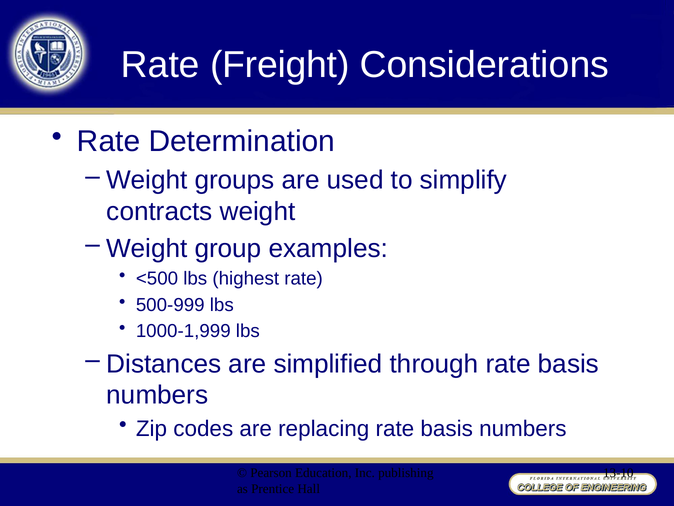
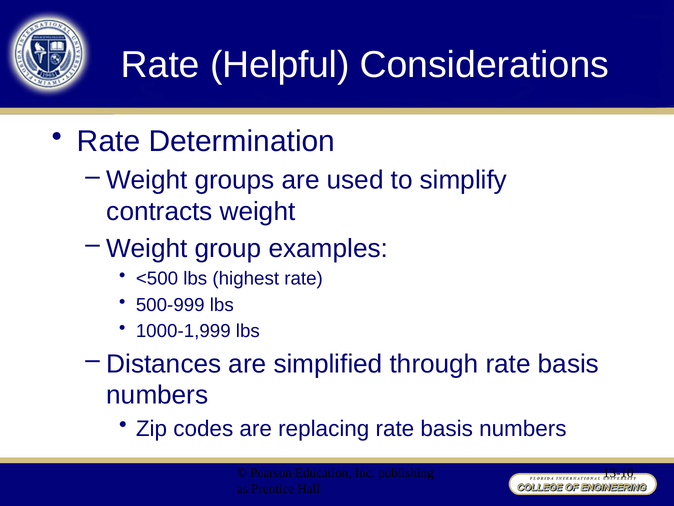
Freight: Freight -> Helpful
